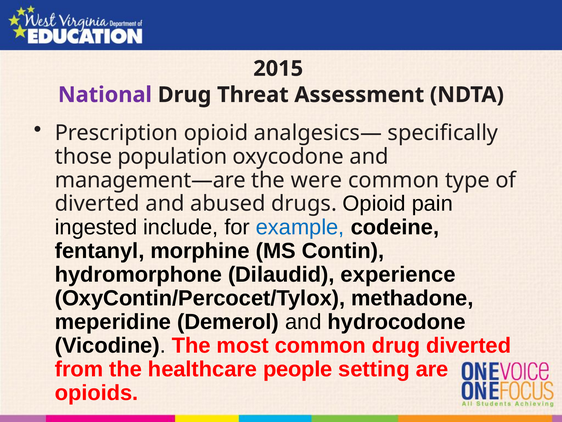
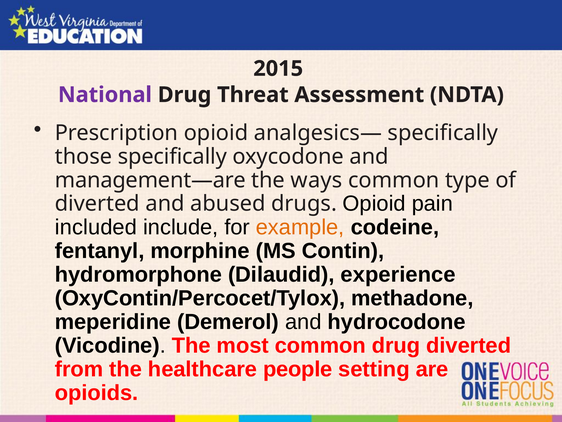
those population: population -> specifically
were: were -> ways
ingested: ingested -> included
example colour: blue -> orange
